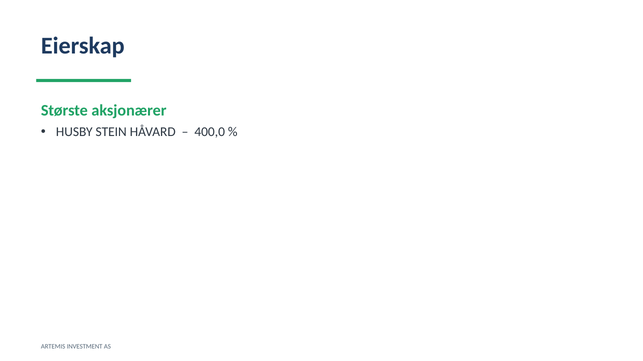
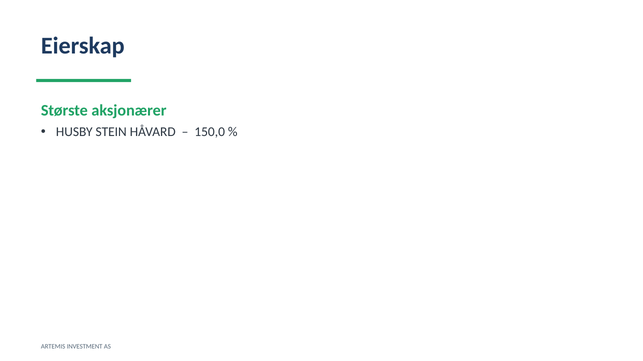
400,0: 400,0 -> 150,0
